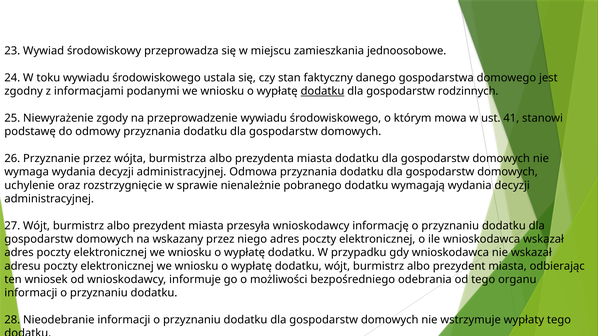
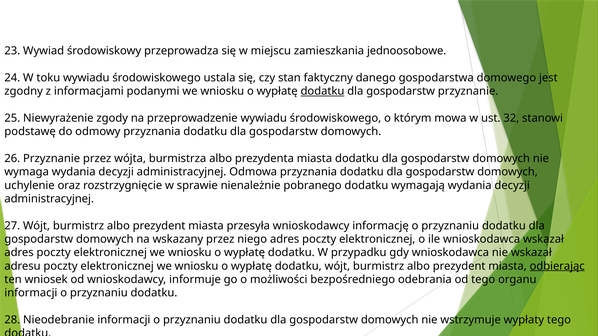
gospodarstw rodzinnych: rodzinnych -> przyznanie
41: 41 -> 32
odbierając underline: none -> present
